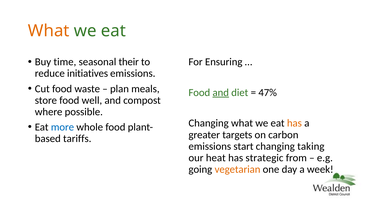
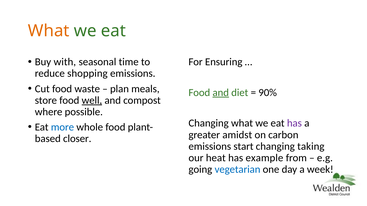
time: time -> with
their: their -> time
initiatives: initiatives -> shopping
47%: 47% -> 90%
well underline: none -> present
has at (294, 123) colour: orange -> purple
targets: targets -> amidst
tariffs: tariffs -> closer
strategic: strategic -> example
vegetarian colour: orange -> blue
